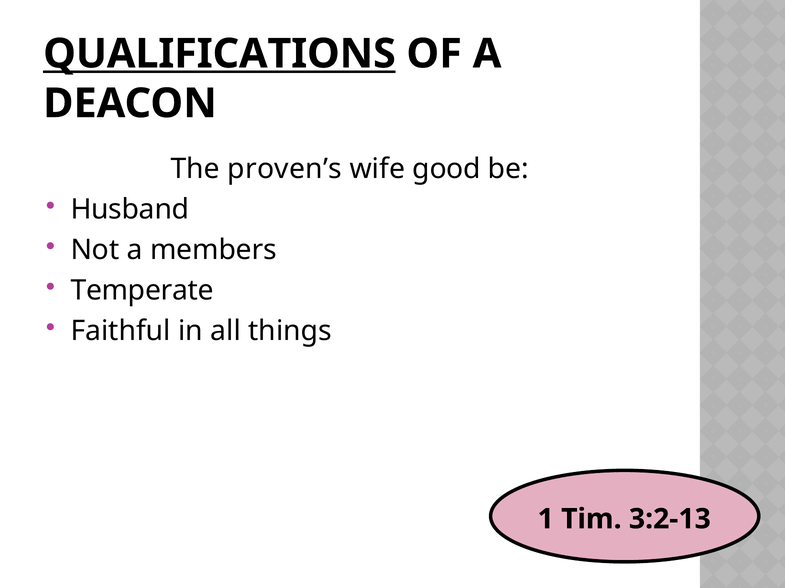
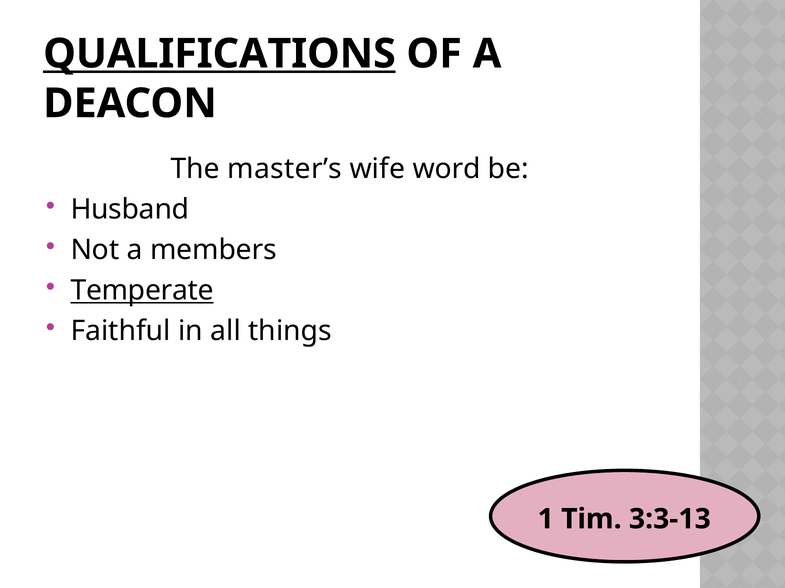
proven’s: proven’s -> master’s
good: good -> word
Temperate underline: none -> present
3:2-13: 3:2-13 -> 3:3-13
